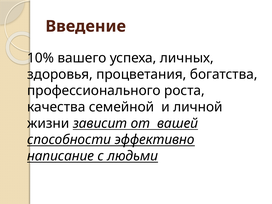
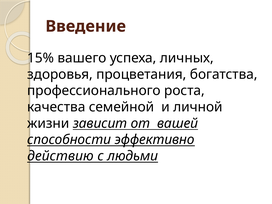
10%: 10% -> 15%
написание: написание -> действию
